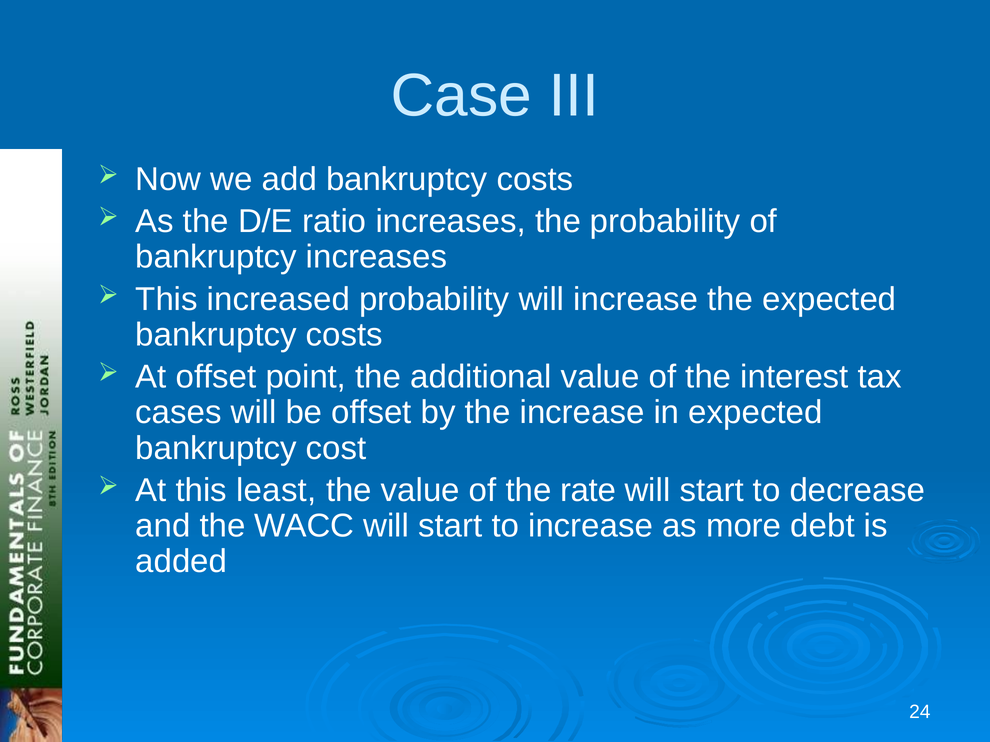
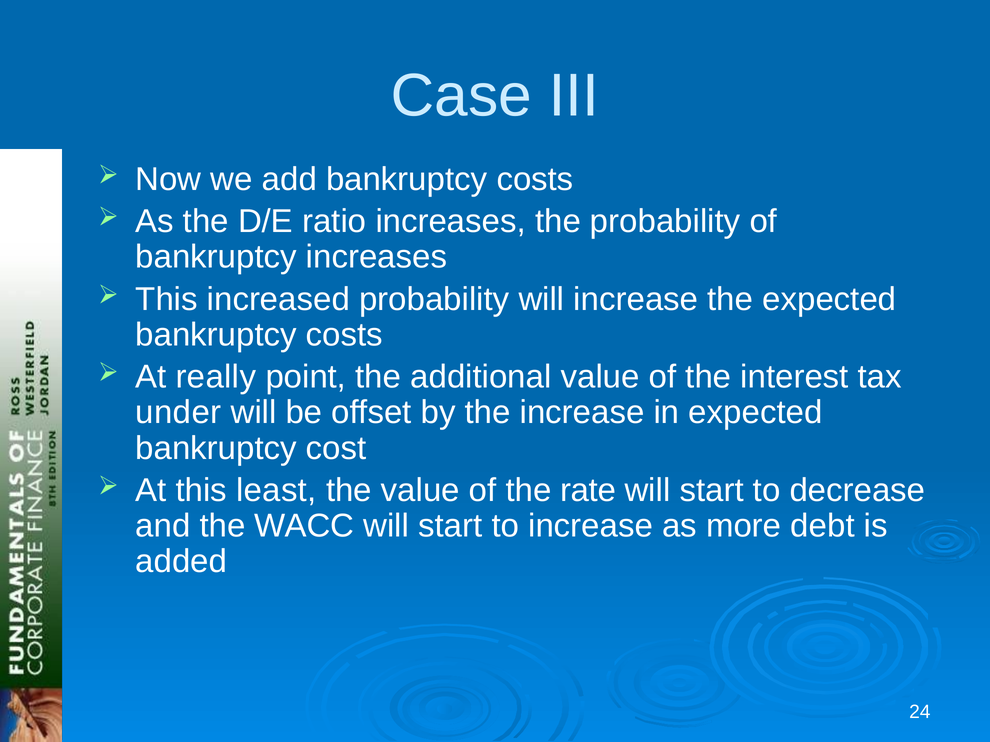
At offset: offset -> really
cases: cases -> under
